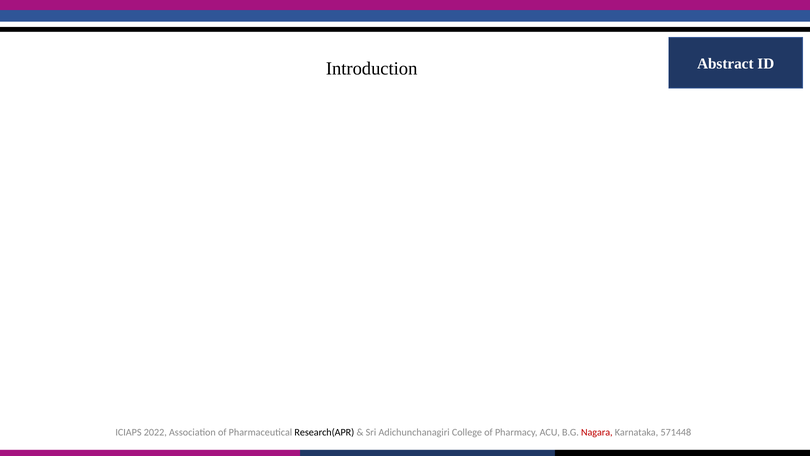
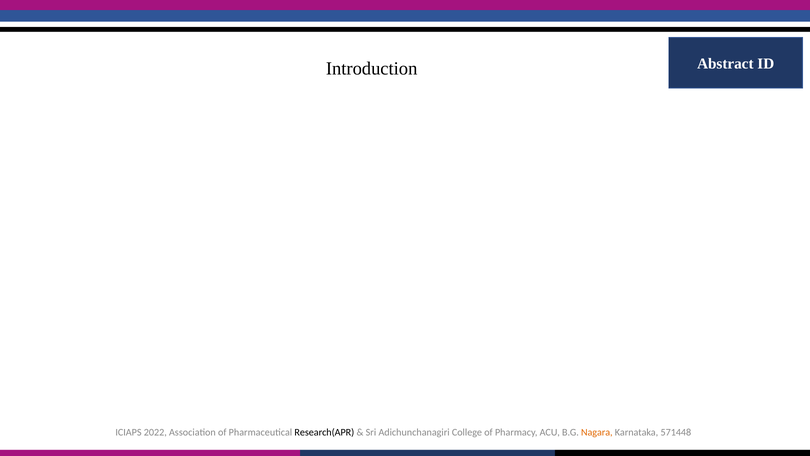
Nagara colour: red -> orange
